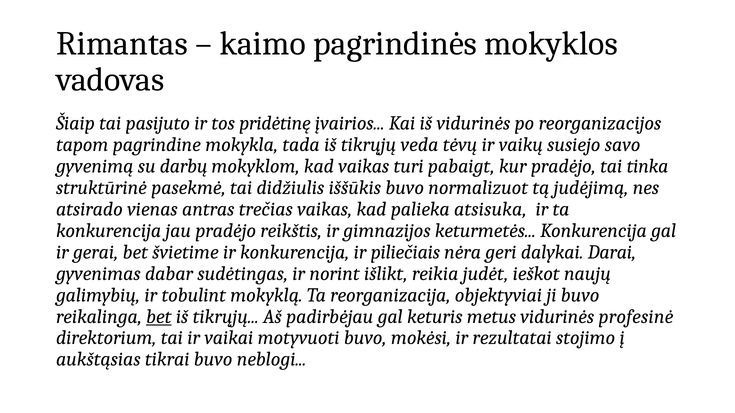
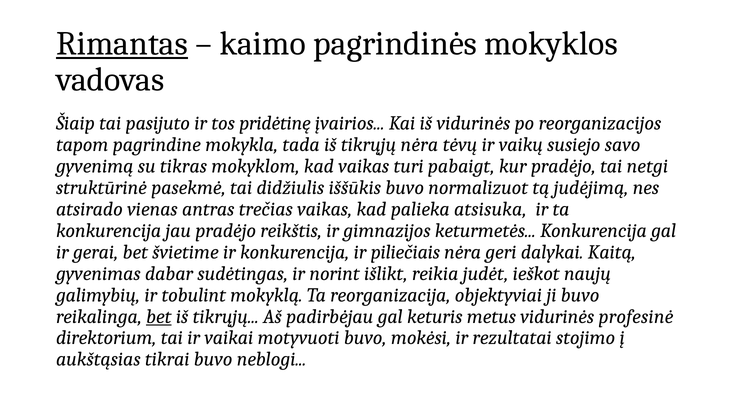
Rimantas underline: none -> present
tikrųjų veda: veda -> nėra
darbų: darbų -> tikras
tinka: tinka -> netgi
Darai: Darai -> Kaitą
